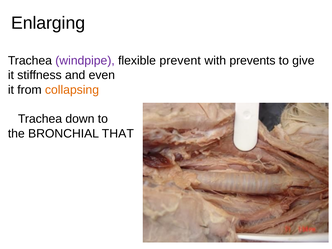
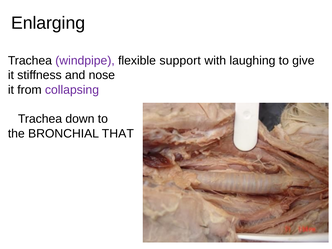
prevent: prevent -> support
prevents: prevents -> laughing
even: even -> nose
collapsing colour: orange -> purple
